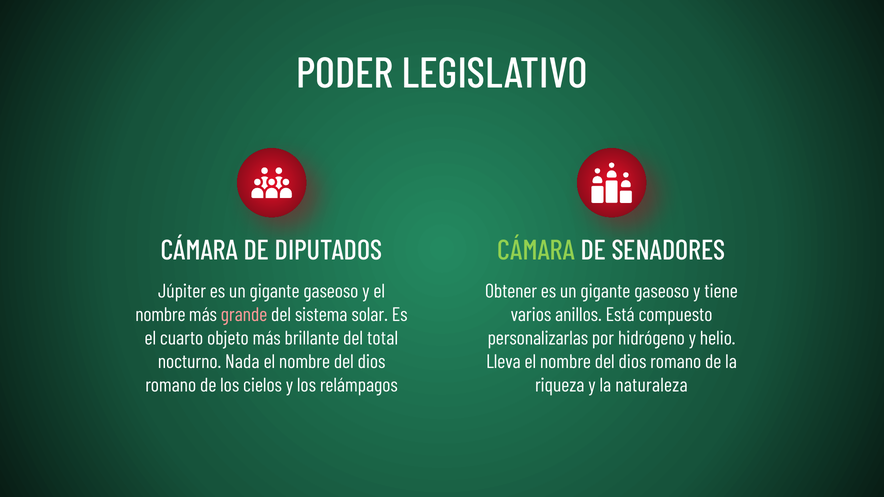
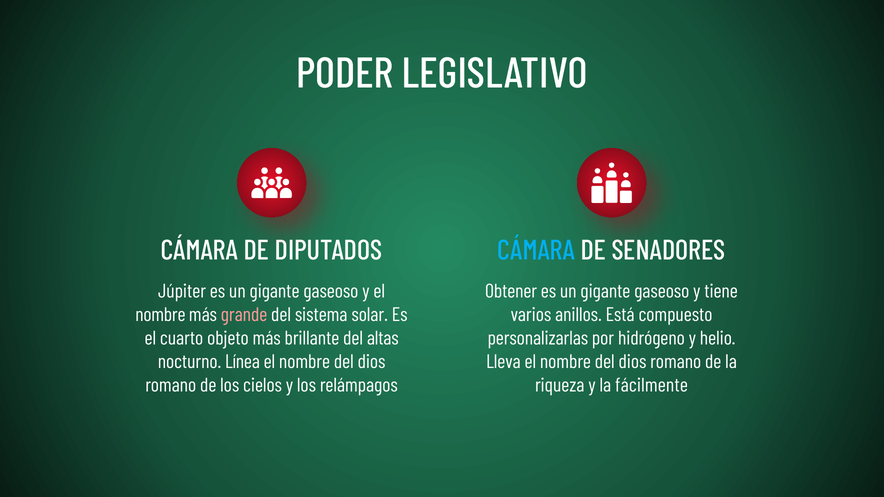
CÁMARA at (536, 251) colour: light green -> light blue
total: total -> altas
Nada: Nada -> Línea
naturaleza: naturaleza -> fácilmente
